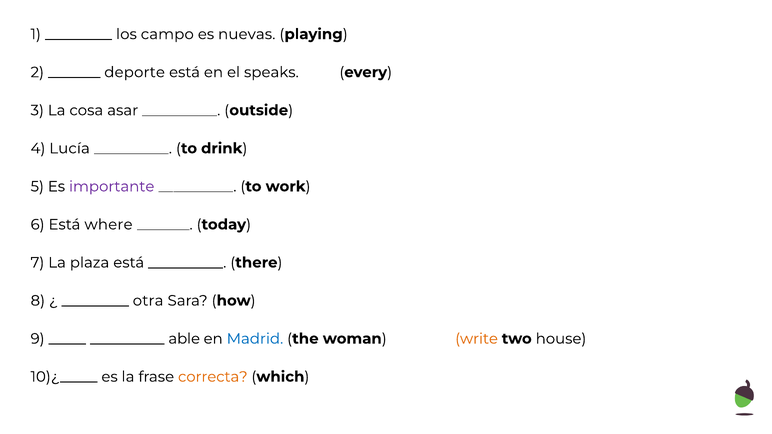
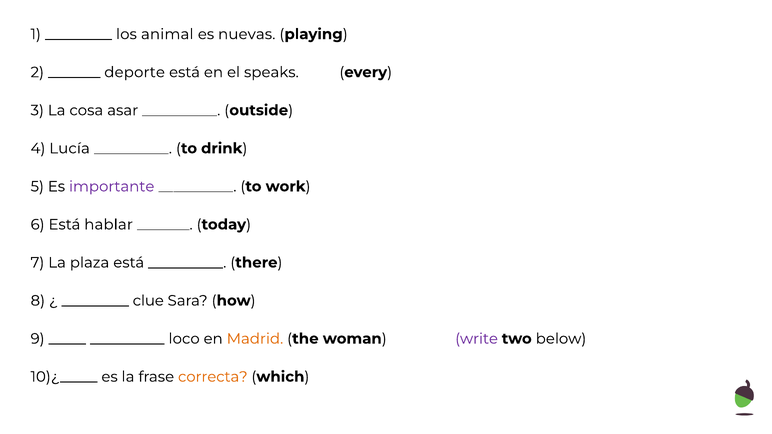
campo: campo -> animal
where: where -> hablar
otra: otra -> clue
able: able -> loco
Madrid colour: blue -> orange
write colour: orange -> purple
house: house -> below
